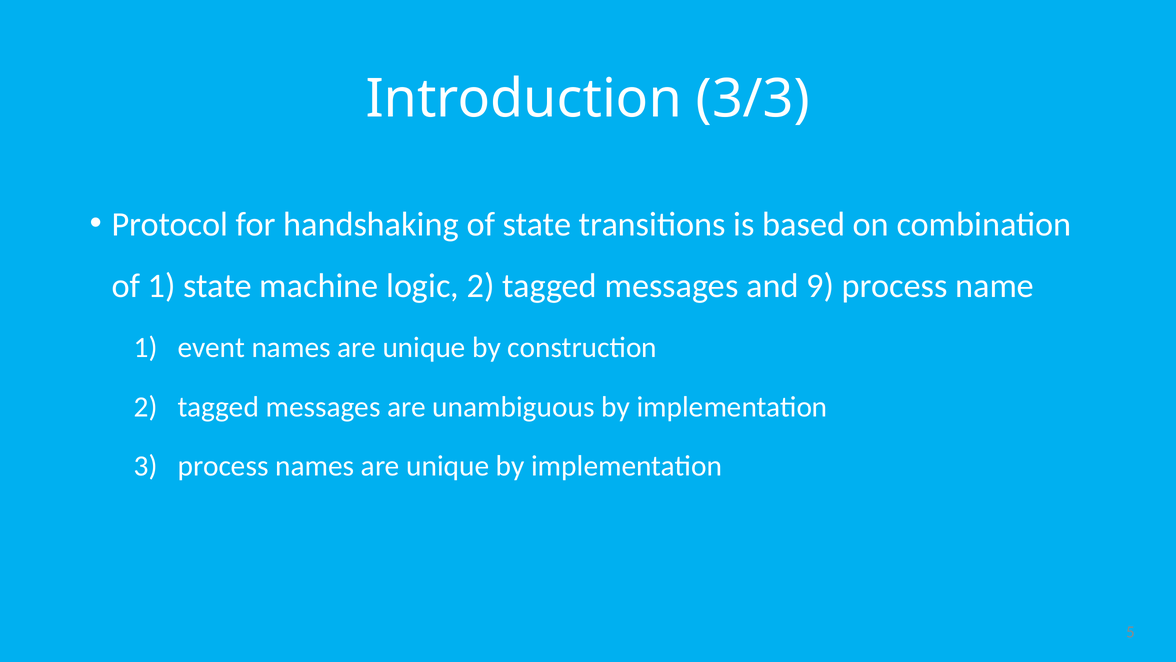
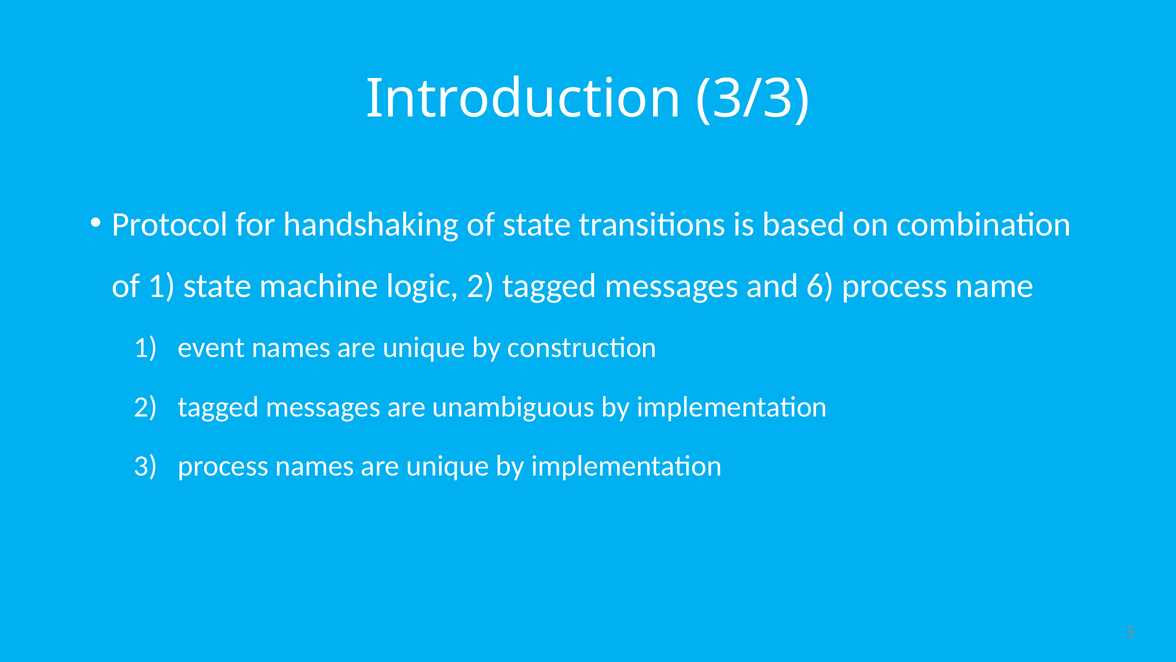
9: 9 -> 6
